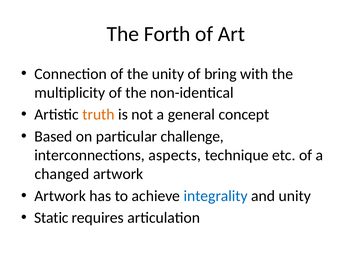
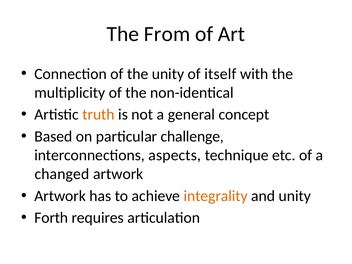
Forth: Forth -> From
bring: bring -> itself
integrality colour: blue -> orange
Static: Static -> Forth
